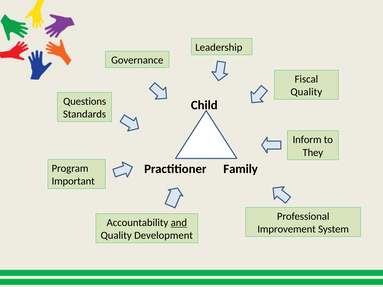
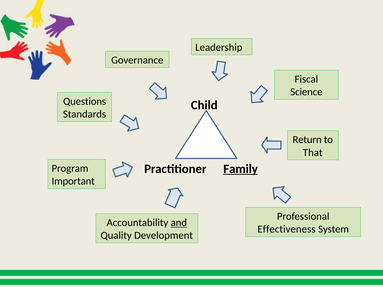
Quality at (306, 92): Quality -> Science
Inform: Inform -> Return
They: They -> That
Family underline: none -> present
Improvement: Improvement -> Effectiveness
